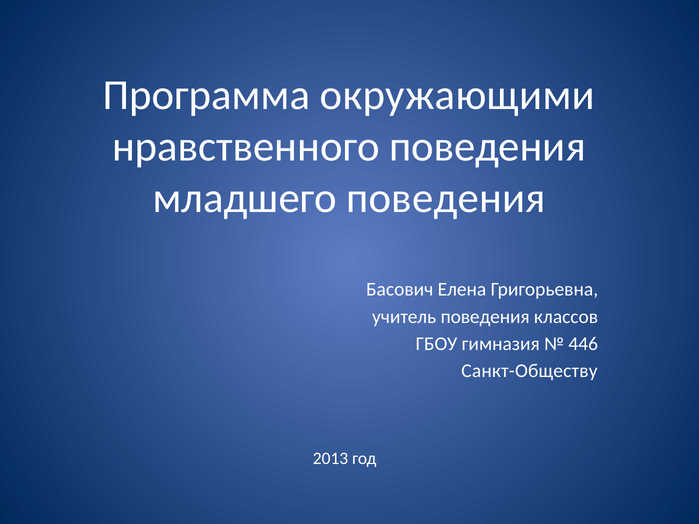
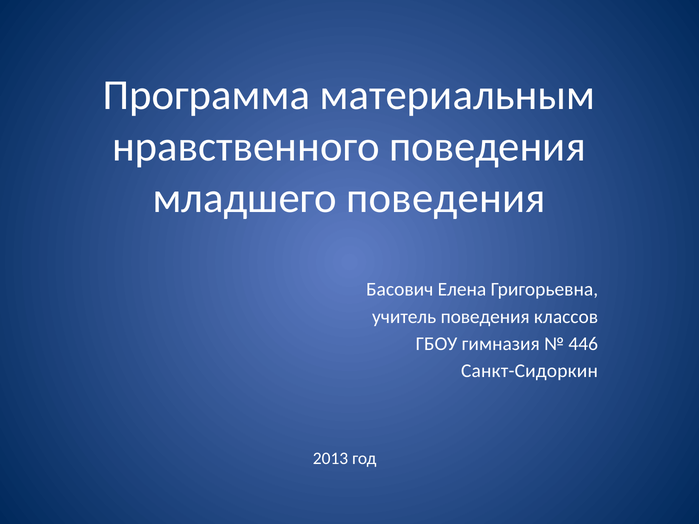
окружающими: окружающими -> материальным
Санкт-Обществу: Санкт-Обществу -> Санкт-Сидоркин
